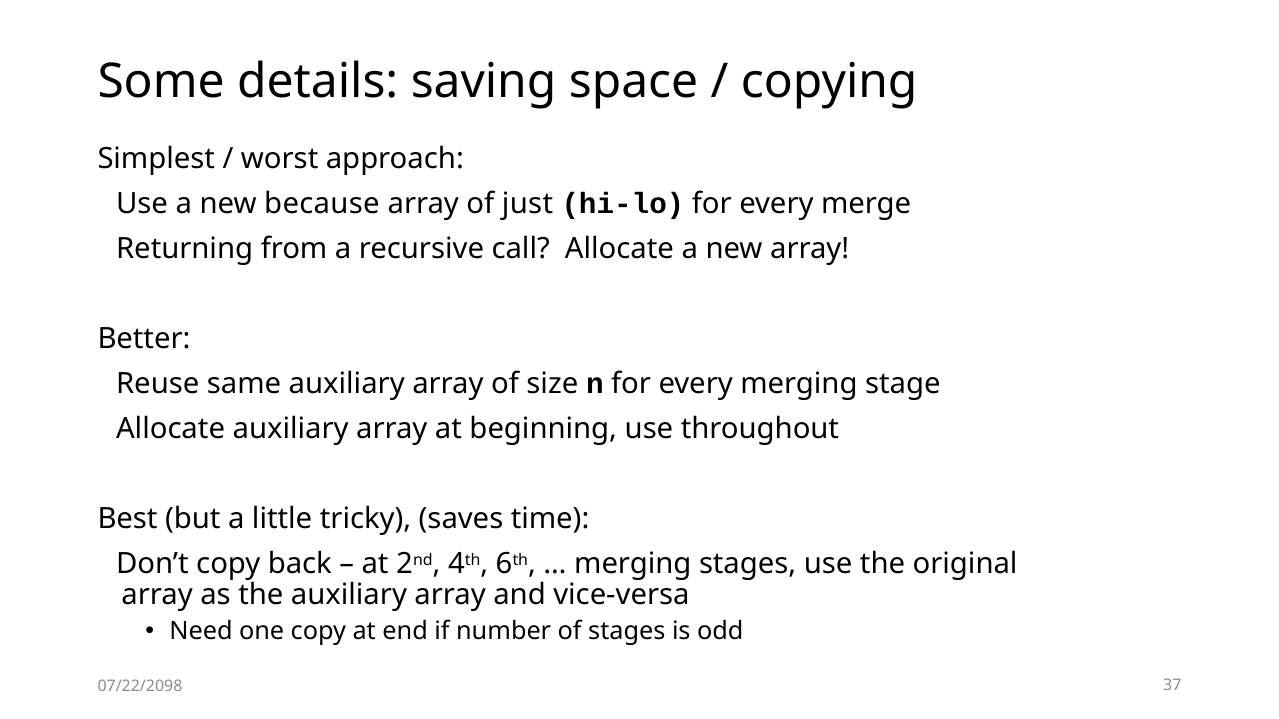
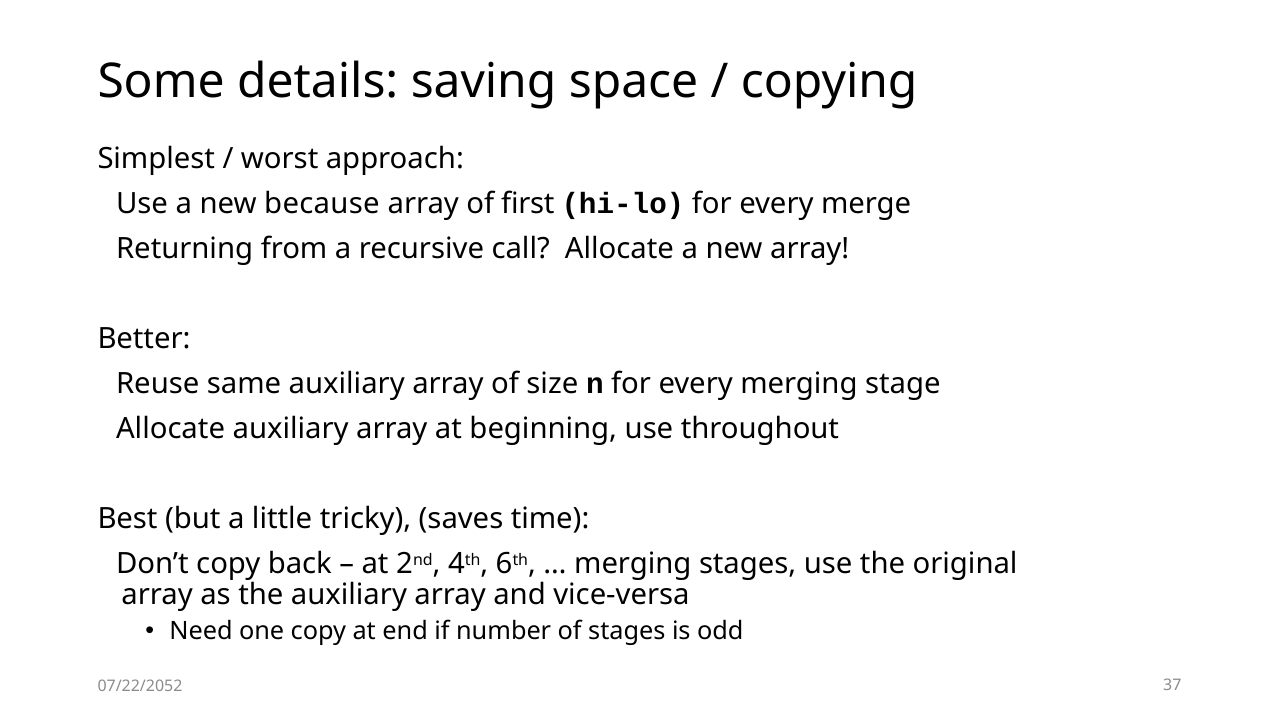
just: just -> first
07/22/2098: 07/22/2098 -> 07/22/2052
